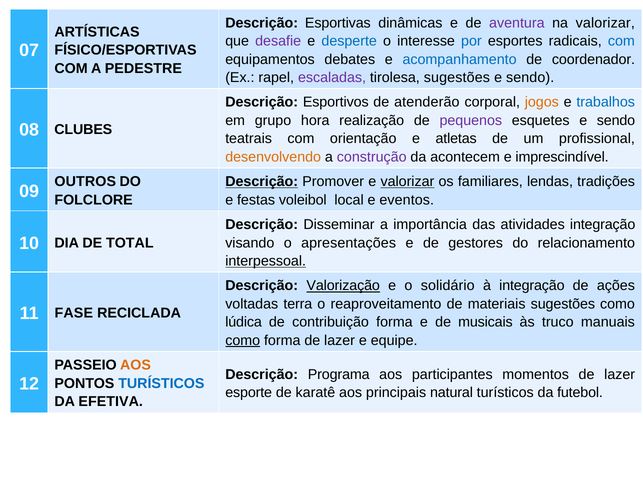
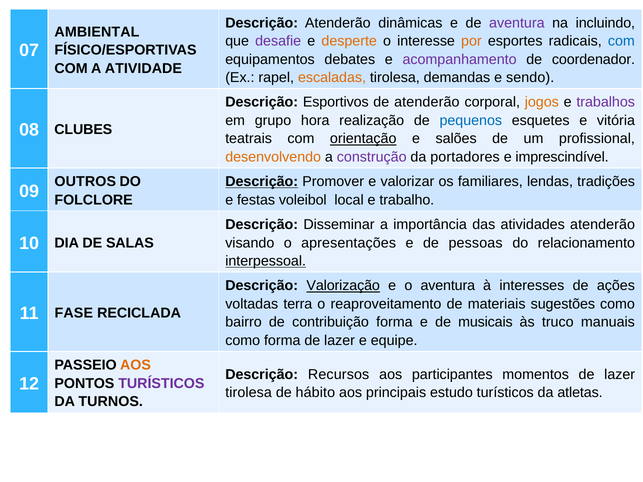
Descrição Esportivas: Esportivas -> Atenderão
na valorizar: valorizar -> incluindo
ARTÍSTICAS: ARTÍSTICAS -> AMBIENTAL
desperte colour: blue -> orange
por colour: blue -> orange
acompanhamento colour: blue -> purple
PEDESTRE: PEDESTRE -> ATIVIDADE
escaladas colour: purple -> orange
tirolesa sugestões: sugestões -> demandas
trabalhos colour: blue -> purple
pequenos colour: purple -> blue
esquetes e sendo: sendo -> vitória
orientação underline: none -> present
atletas: atletas -> salões
acontecem: acontecem -> portadores
valorizar at (407, 182) underline: present -> none
eventos: eventos -> trabalho
atividades integração: integração -> atenderão
TOTAL: TOTAL -> SALAS
gestores: gestores -> pessoas
o solidário: solidário -> aventura
à integração: integração -> interesses
lúdica: lúdica -> bairro
como at (243, 341) underline: present -> none
Programa: Programa -> Recursos
TURÍSTICOS at (161, 384) colour: blue -> purple
esporte at (249, 393): esporte -> tirolesa
karatê: karatê -> hábito
natural: natural -> estudo
futebol: futebol -> atletas
EFETIVA: EFETIVA -> TURNOS
